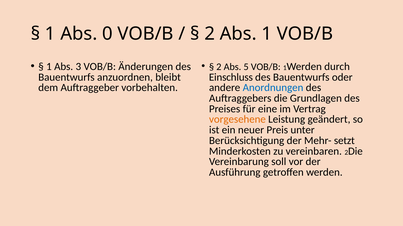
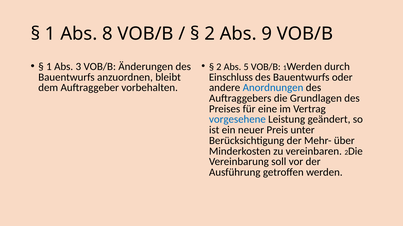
0: 0 -> 8
Abs 1: 1 -> 9
vorgesehene colour: orange -> blue
setzt: setzt -> über
